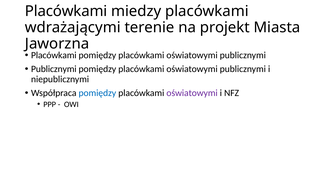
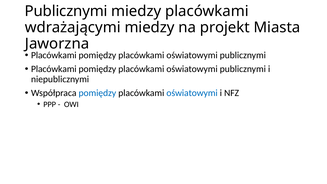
Placówkami at (66, 11): Placówkami -> Publicznymi
wdrażającymi terenie: terenie -> miedzy
Publicznymi at (54, 69): Publicznymi -> Placówkami
oświatowymi at (192, 93) colour: purple -> blue
